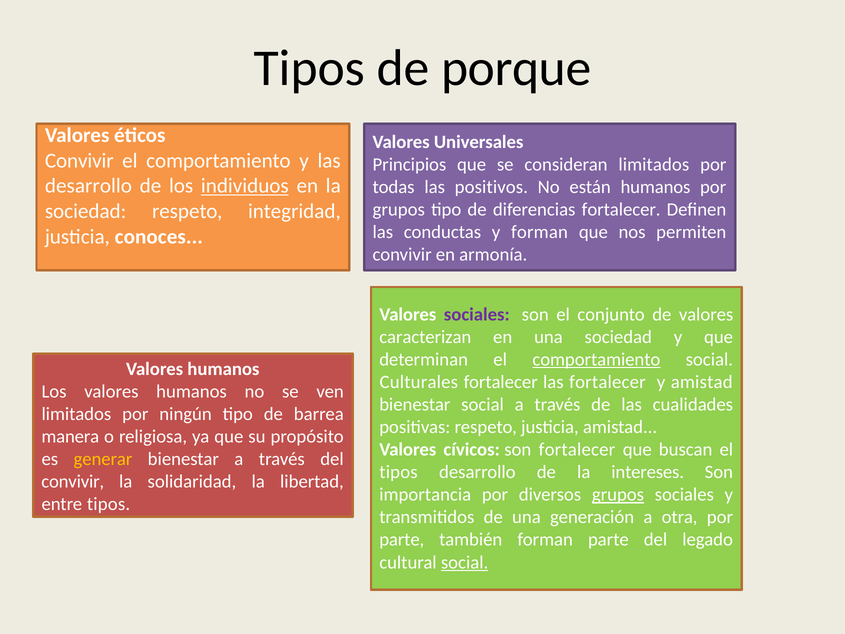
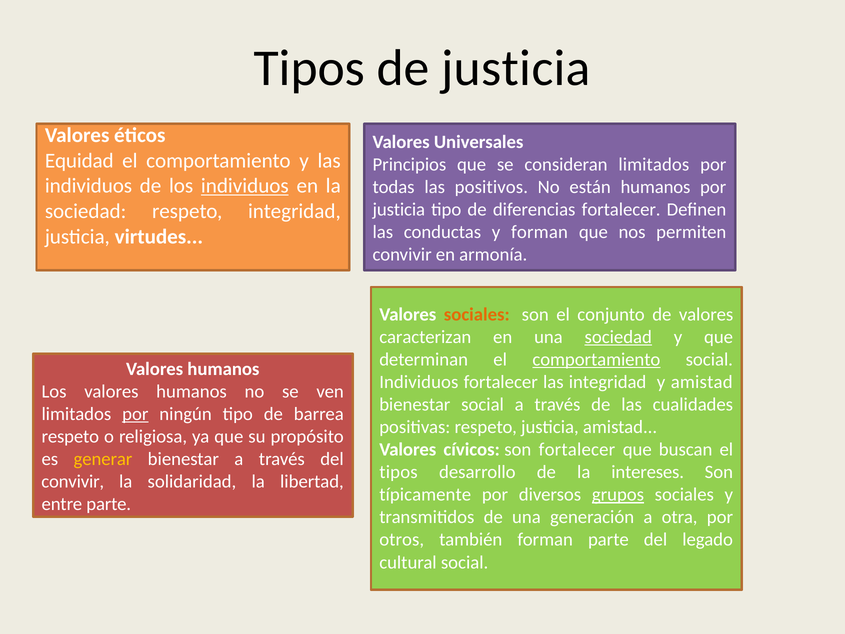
de porque: porque -> justicia
Convivir at (79, 160): Convivir -> Equidad
desarrollo at (88, 186): desarrollo -> individuos
grupos at (399, 210): grupos -> justicia
conoces: conoces -> virtudes
sociales at (477, 314) colour: purple -> orange
sociedad at (618, 337) underline: none -> present
Culturales at (419, 382): Culturales -> Individuos
las fortalecer: fortalecer -> integridad
por at (135, 414) underline: none -> present
manera at (70, 436): manera -> respeto
importancia: importancia -> típicamente
entre tipos: tipos -> parte
parte at (402, 540): parte -> otros
social at (465, 562) underline: present -> none
